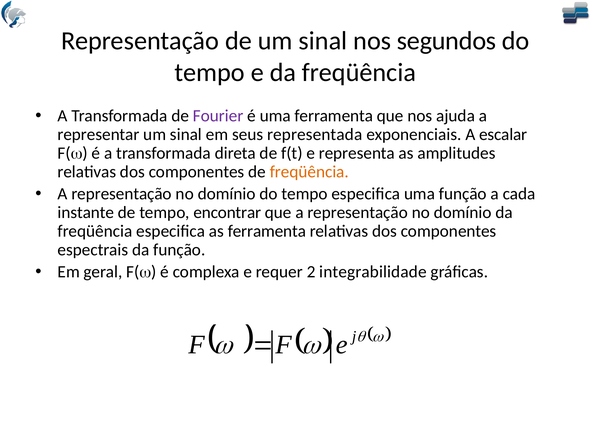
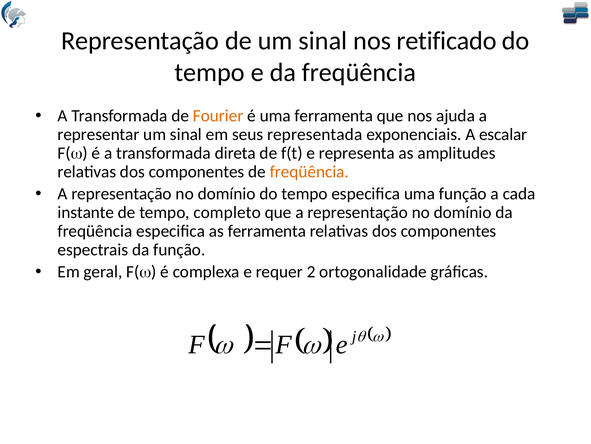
segundos: segundos -> retificado
Fourier colour: purple -> orange
encontrar: encontrar -> completo
integrabilidade: integrabilidade -> ortogonalidade
